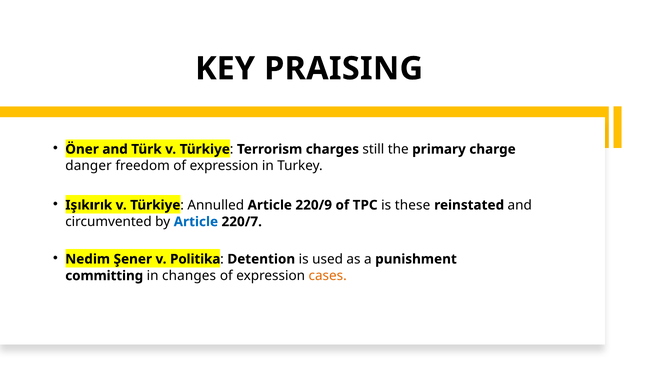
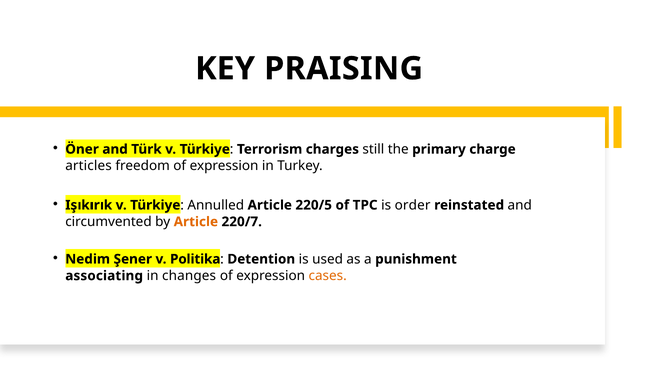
danger: danger -> articles
220/9: 220/9 -> 220/5
these: these -> order
Article at (196, 221) colour: blue -> orange
committing: committing -> associating
